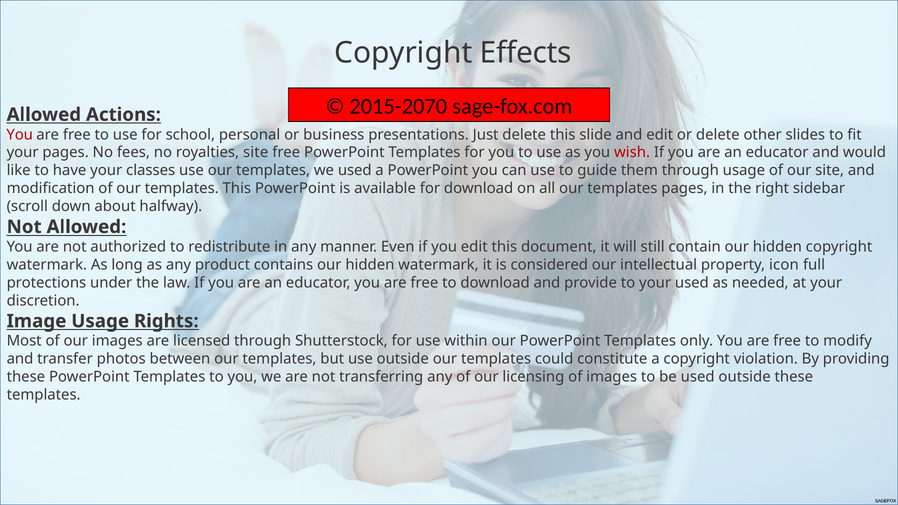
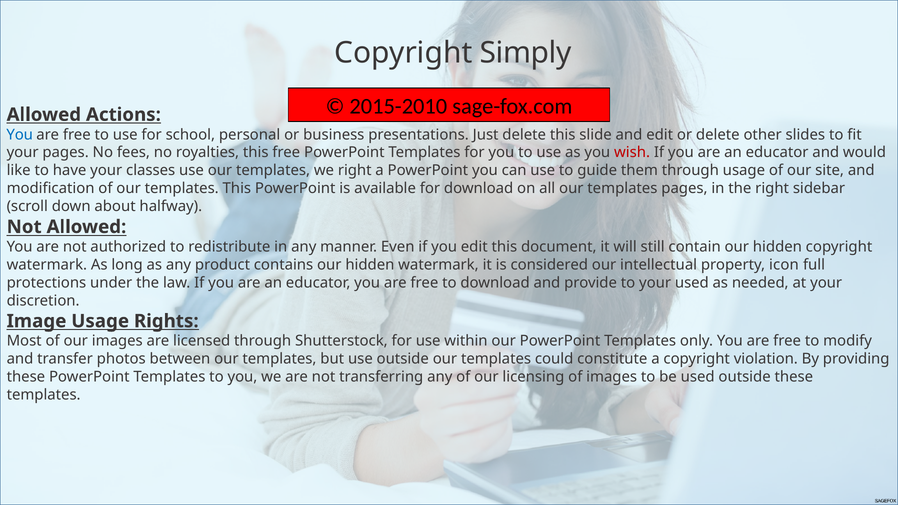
Effects: Effects -> Simply
2015-2070: 2015-2070 -> 2015-2010
You at (20, 135) colour: red -> blue
royalties site: site -> this
we used: used -> right
